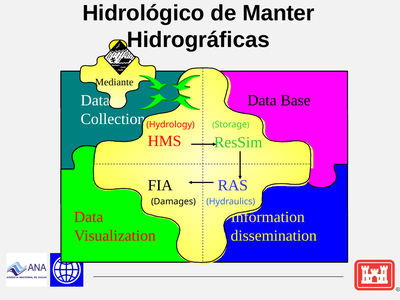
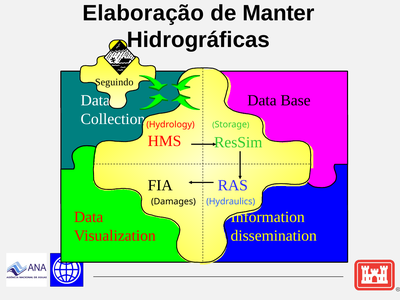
Hidrológico: Hidrológico -> Elaboração
Mediante: Mediante -> Seguindo
